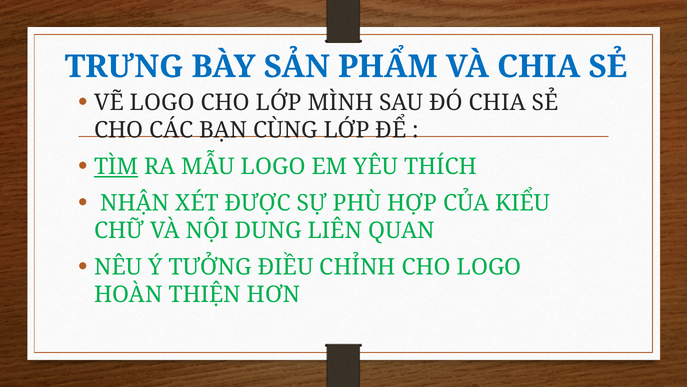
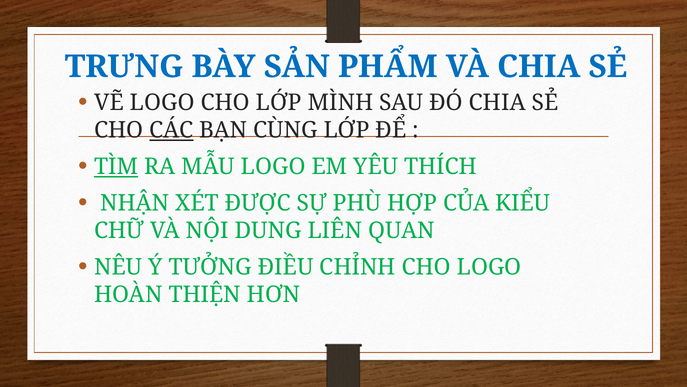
CÁC underline: none -> present
